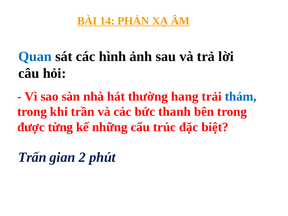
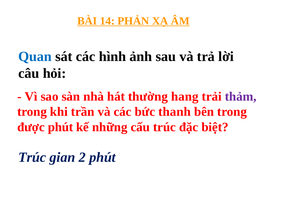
thảm colour: blue -> purple
được từng: từng -> phút
Trấn at (32, 157): Trấn -> Trúc
